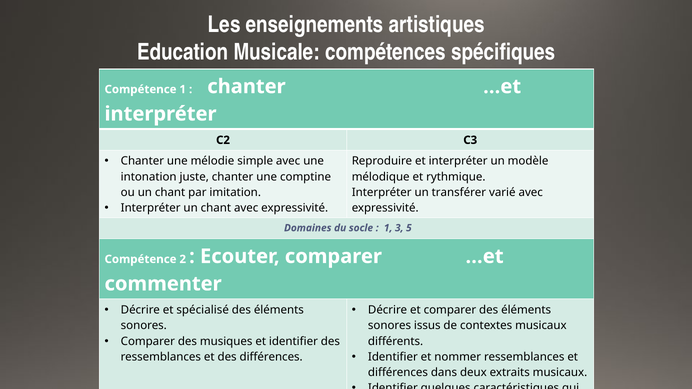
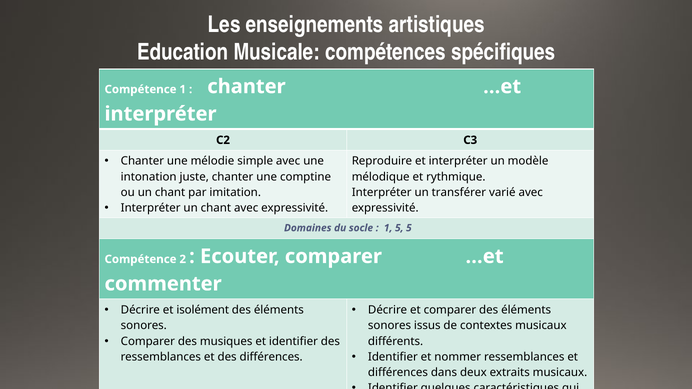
3 at (399, 228): 3 -> 5
spécialisé: spécialisé -> isolément
